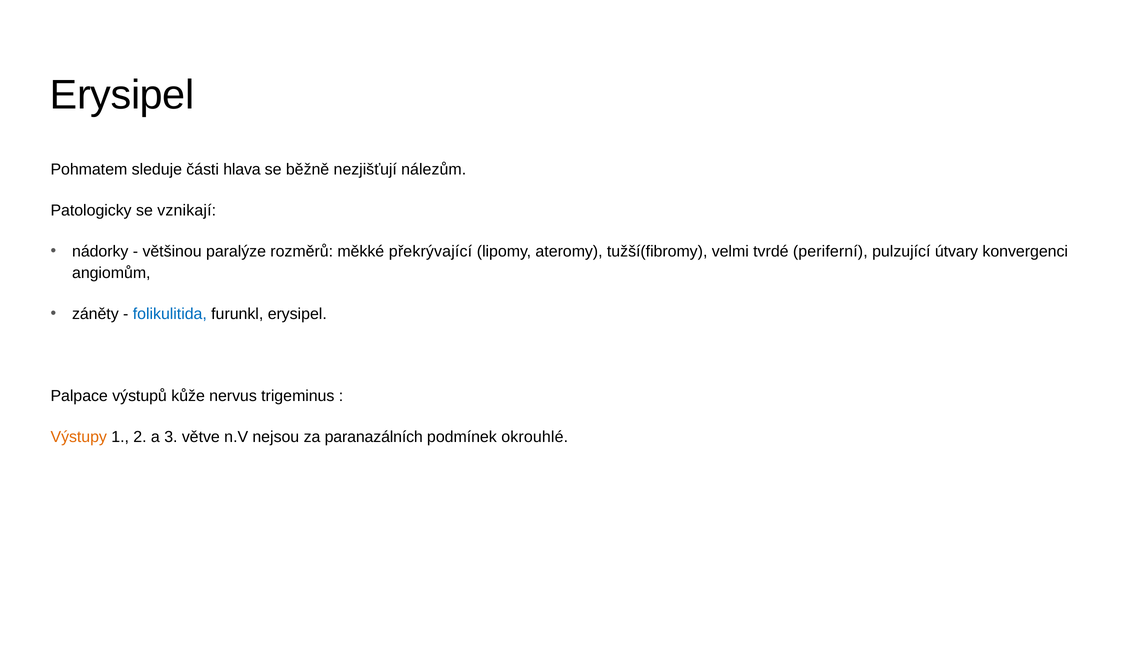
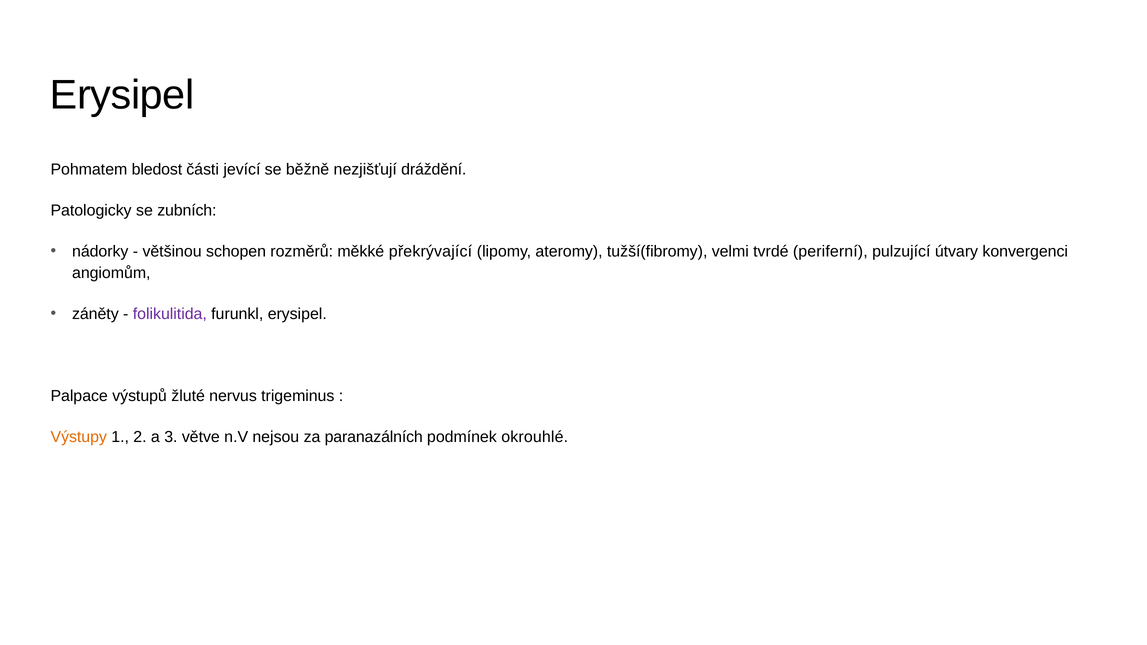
sleduje: sleduje -> bledost
hlava: hlava -> jevící
nálezům: nálezům -> dráždění
vznikají: vznikají -> zubních
paralýze: paralýze -> schopen
folikulitida colour: blue -> purple
kůže: kůže -> žluté
